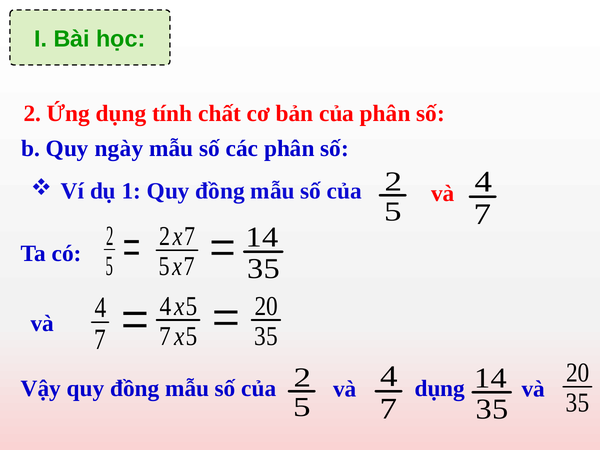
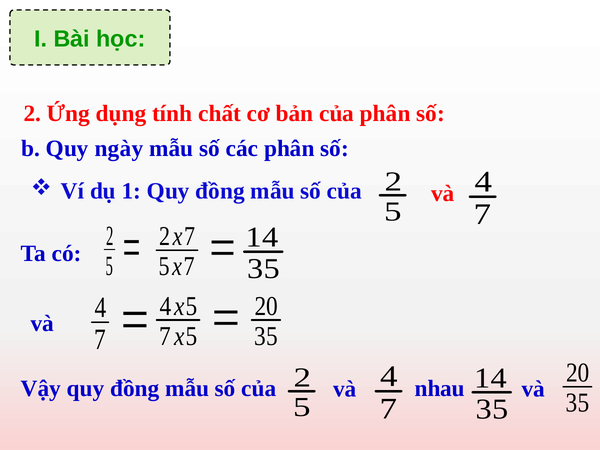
dụng at (440, 389): dụng -> nhau
